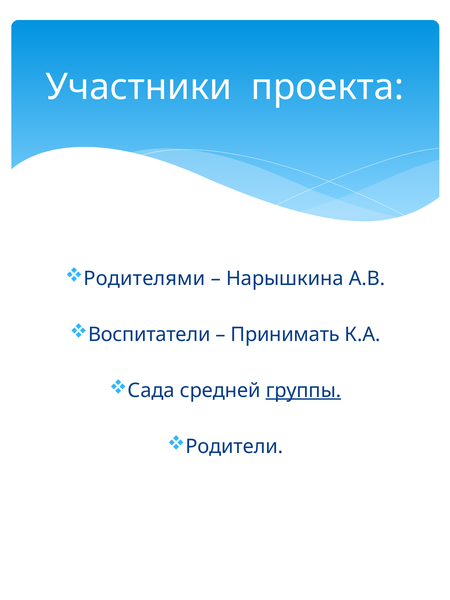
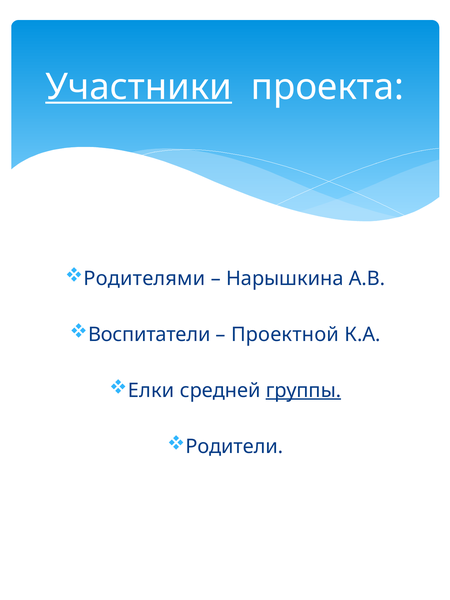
Участники underline: none -> present
Принимать: Принимать -> Проектной
Сада: Сада -> Елки
